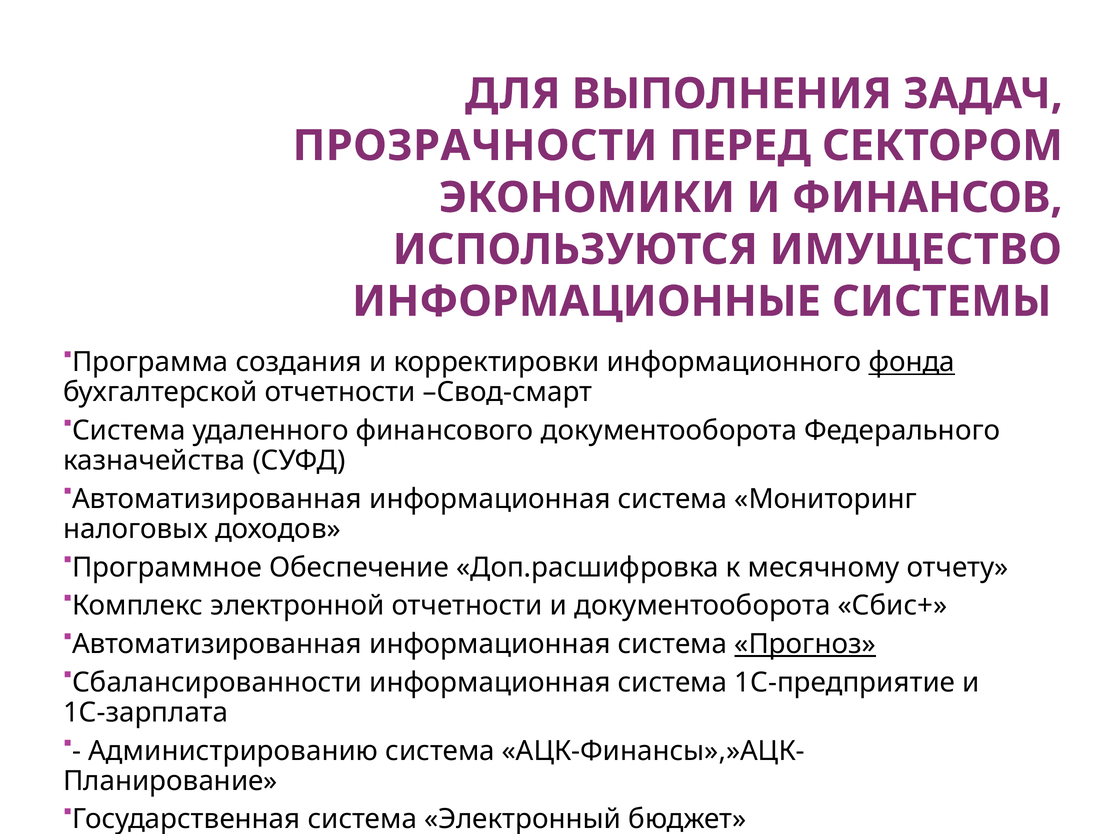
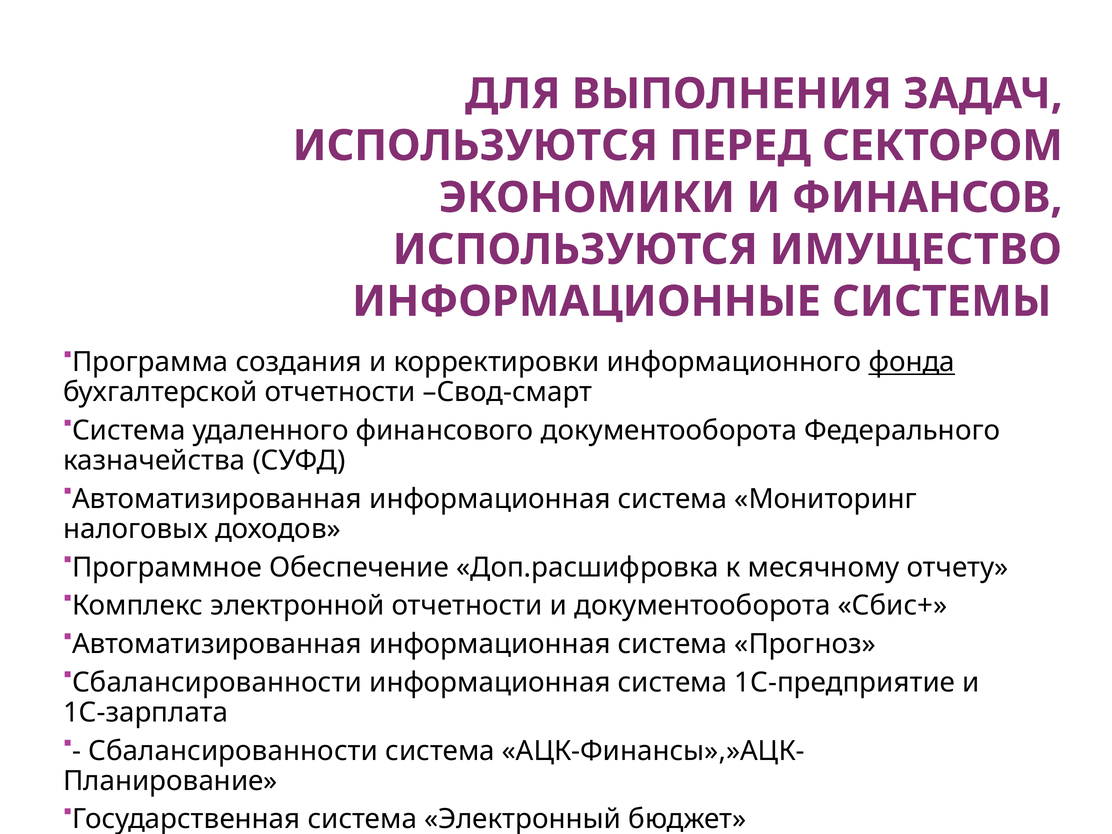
ПРОЗРАЧНОСТИ at (475, 146): ПРОЗРАЧНОСТИ -> ИСПОЛЬЗУЮТСЯ
Прогноз underline: present -> none
Администрированию at (233, 751): Администрированию -> Сбалансированности
